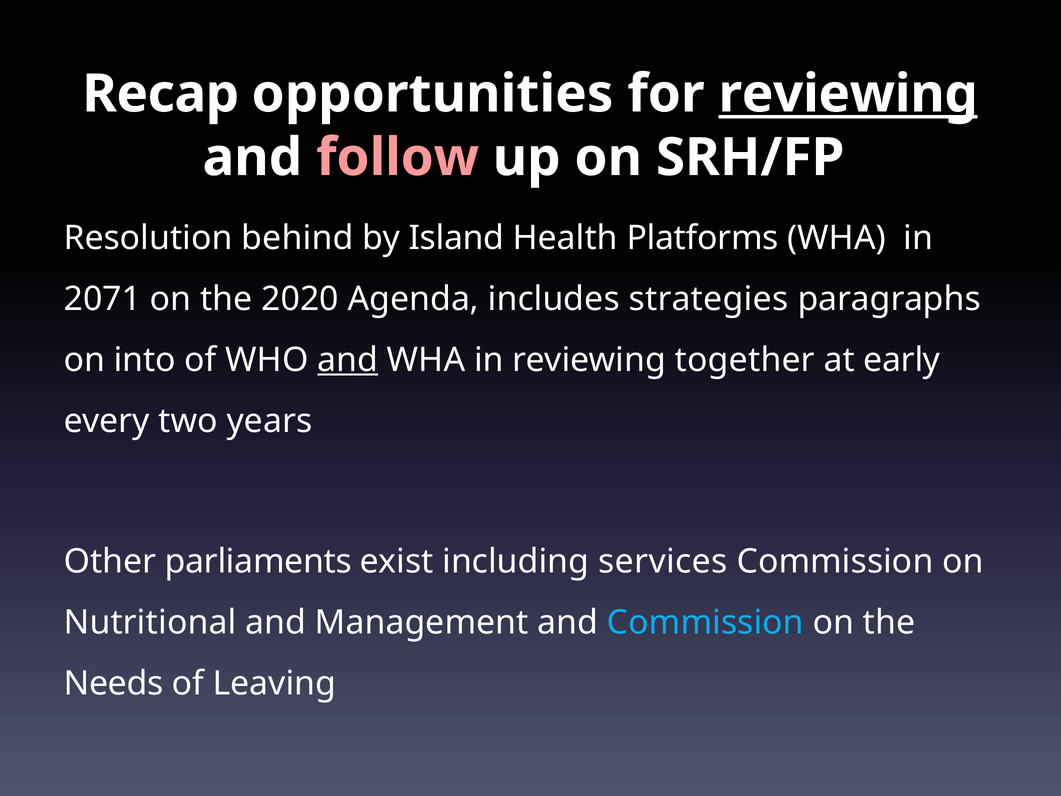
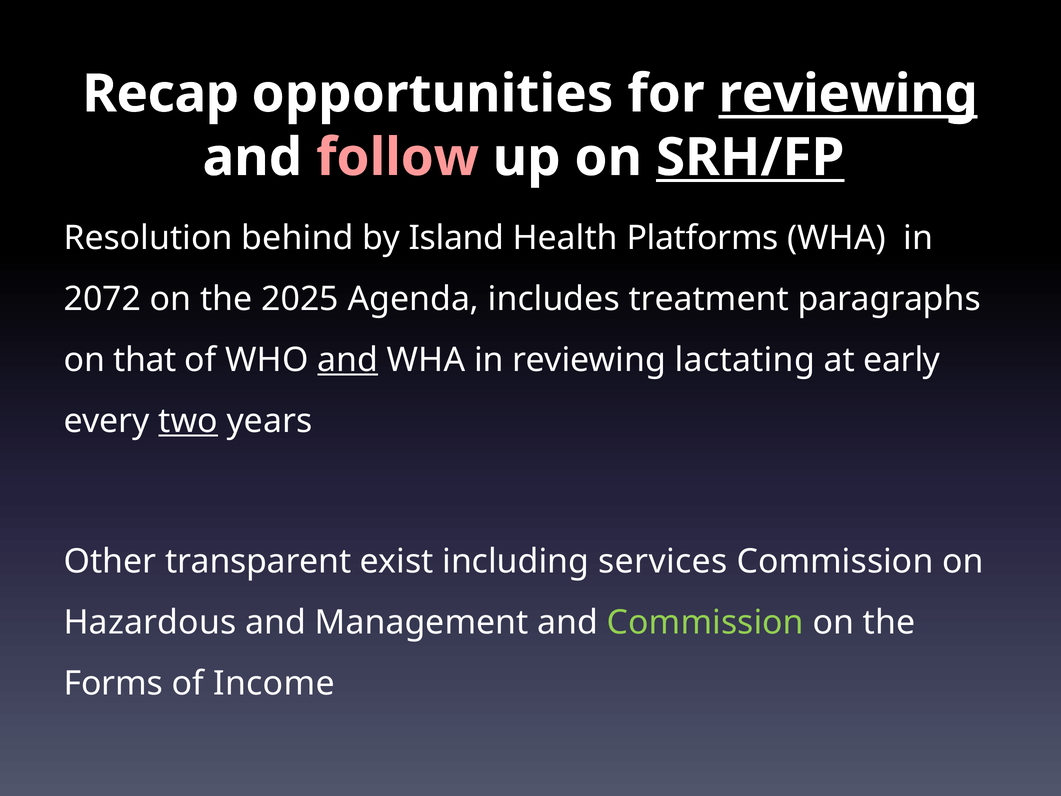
SRH/FP underline: none -> present
2071: 2071 -> 2072
2020: 2020 -> 2025
strategies: strategies -> treatment
into: into -> that
together: together -> lactating
two underline: none -> present
parliaments: parliaments -> transparent
Nutritional: Nutritional -> Hazardous
Commission at (705, 623) colour: light blue -> light green
Needs: Needs -> Forms
Leaving: Leaving -> Income
